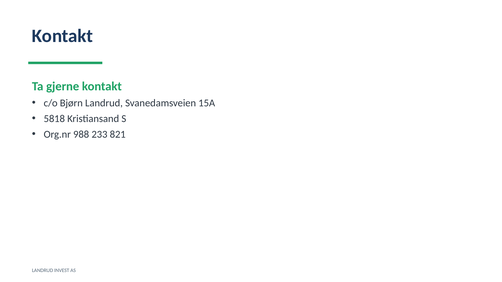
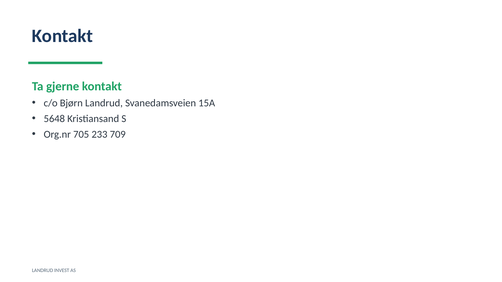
5818: 5818 -> 5648
988: 988 -> 705
821: 821 -> 709
